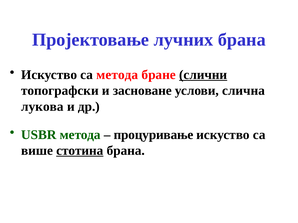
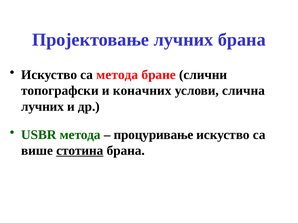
слични underline: present -> none
засноване: засноване -> коначних
лукова at (42, 107): лукова -> лучних
